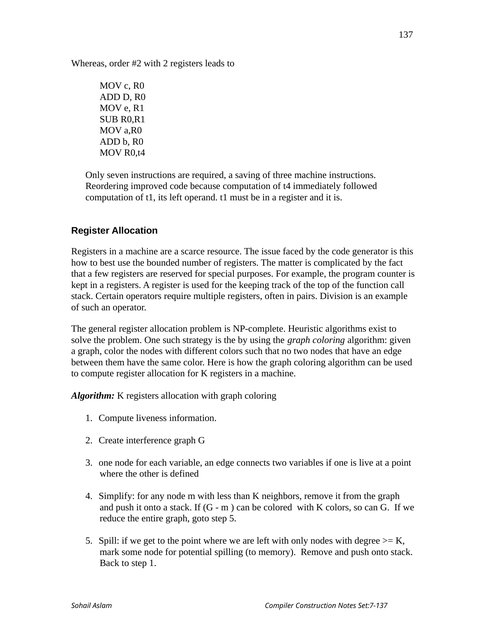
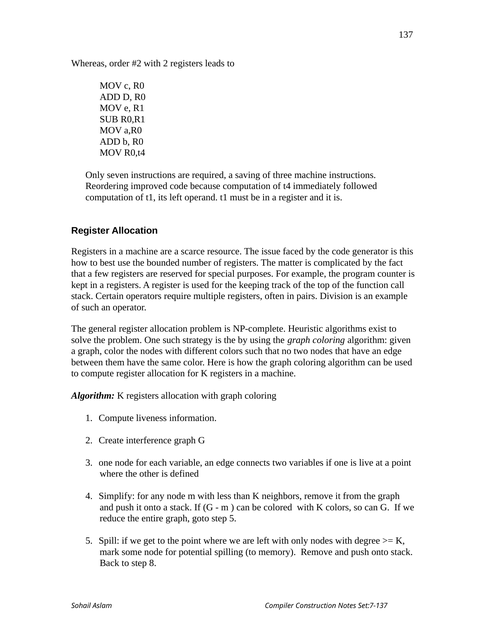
step 1: 1 -> 8
